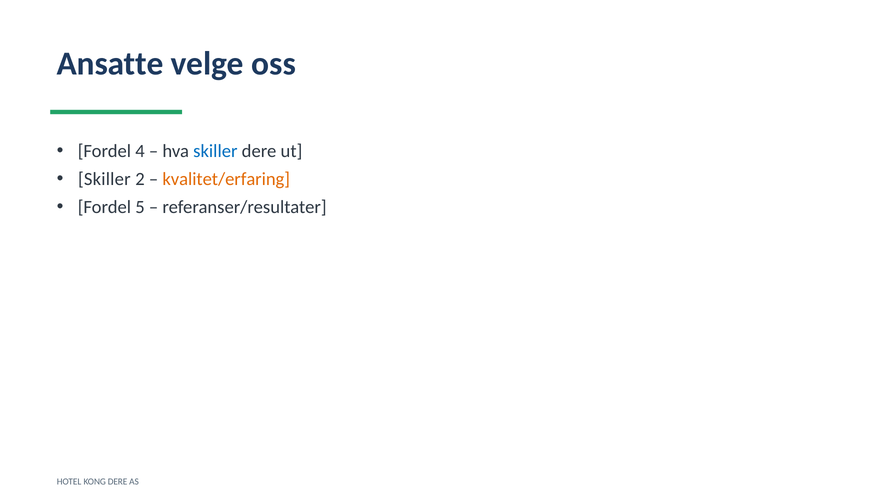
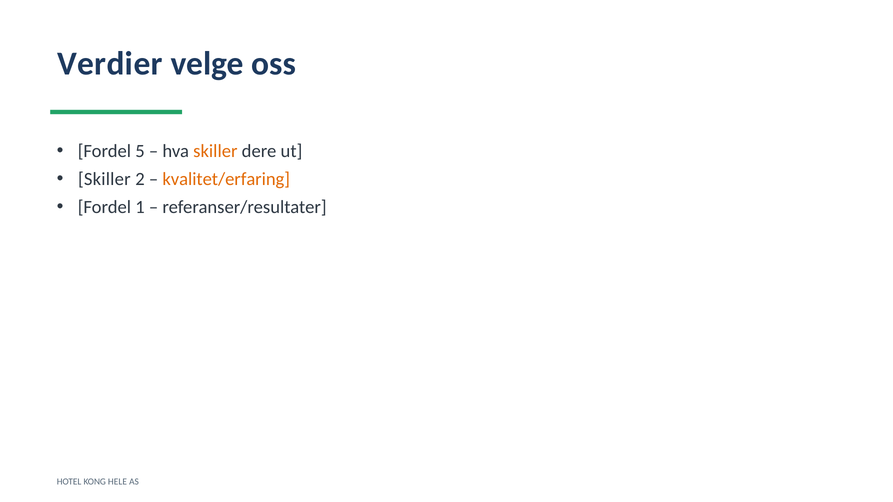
Ansatte: Ansatte -> Verdier
4: 4 -> 5
skiller at (215, 151) colour: blue -> orange
5: 5 -> 1
KONG DERE: DERE -> HELE
